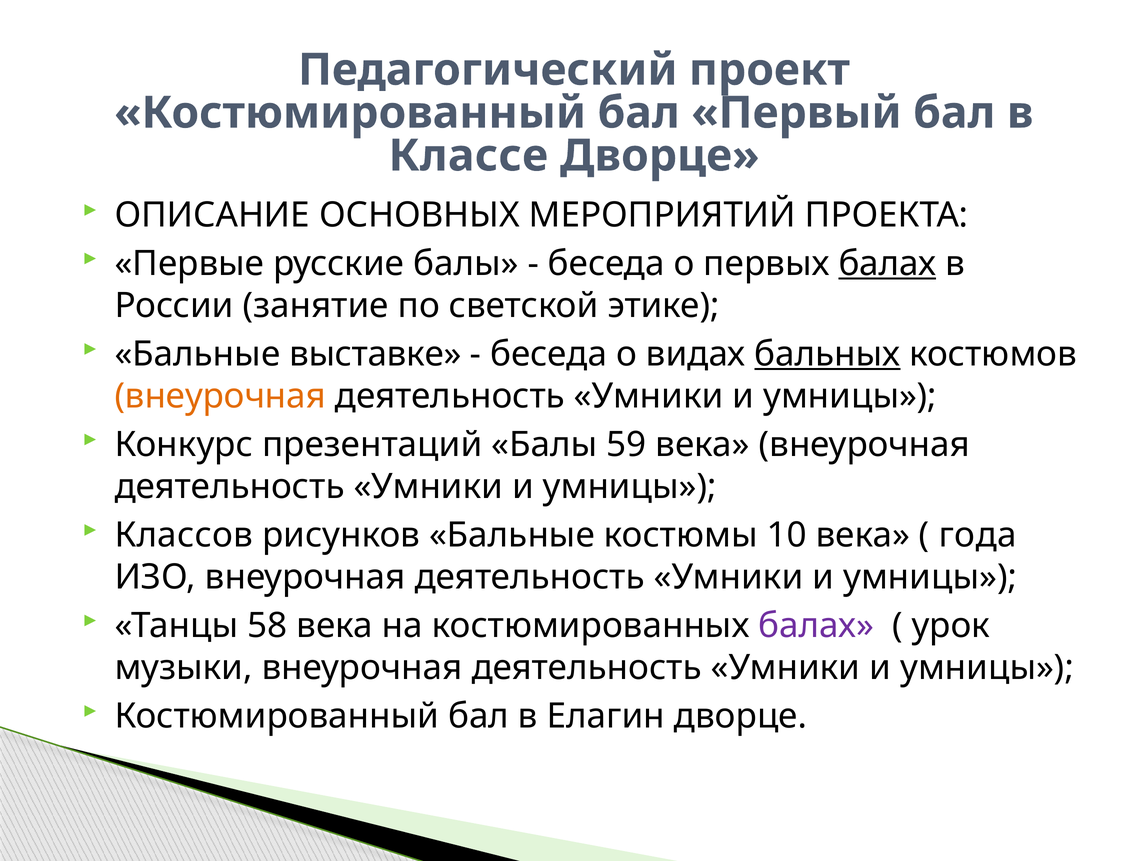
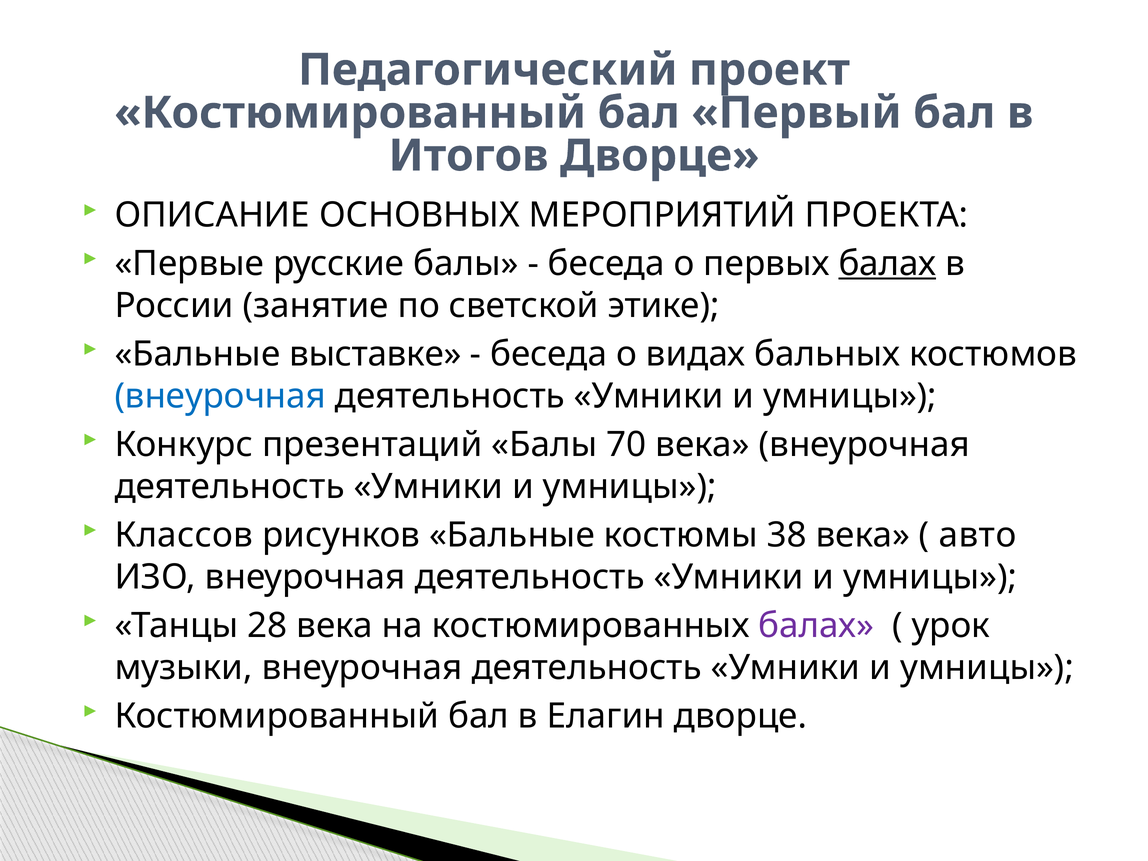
Классе: Классе -> Итогов
бальных underline: present -> none
внеурочная at (220, 396) colour: orange -> blue
59: 59 -> 70
10: 10 -> 38
года: года -> авто
58: 58 -> 28
